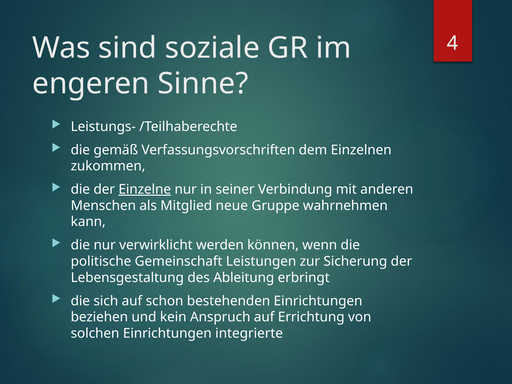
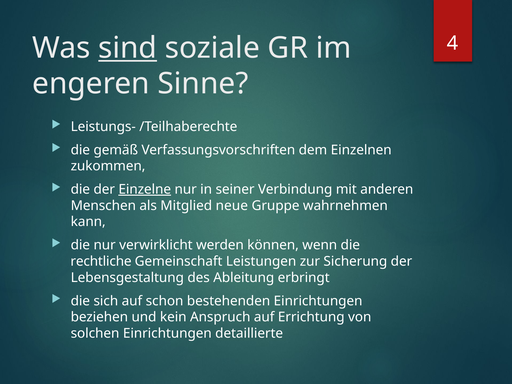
sind underline: none -> present
politische: politische -> rechtliche
integrierte: integrierte -> detaillierte
